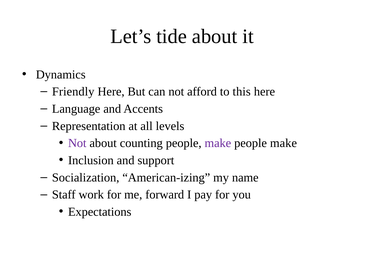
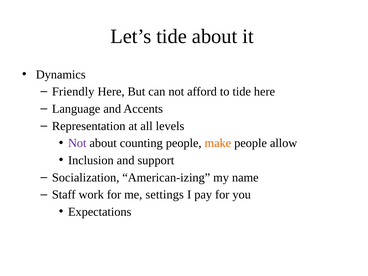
to this: this -> tide
make at (218, 143) colour: purple -> orange
make at (284, 143): make -> allow
forward: forward -> settings
